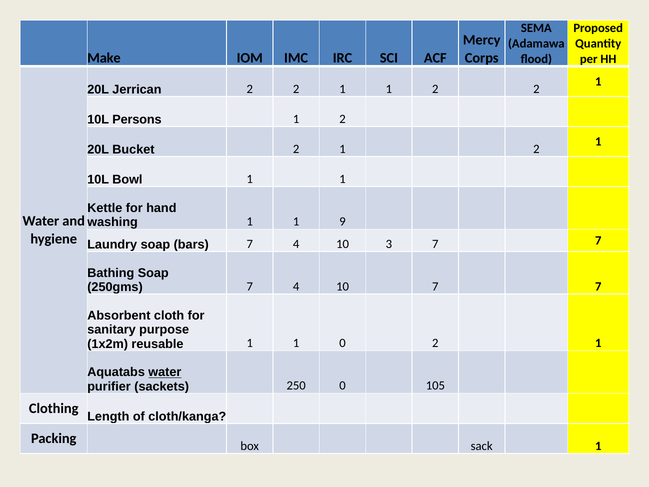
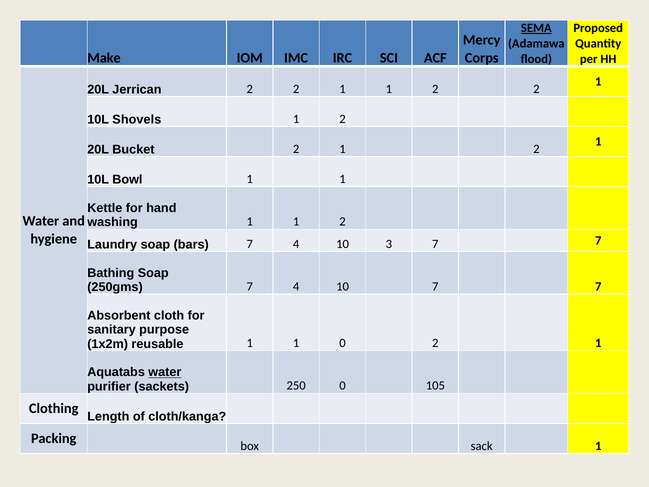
SEMA underline: none -> present
Persons: Persons -> Shovels
washing 1 1 9: 9 -> 2
